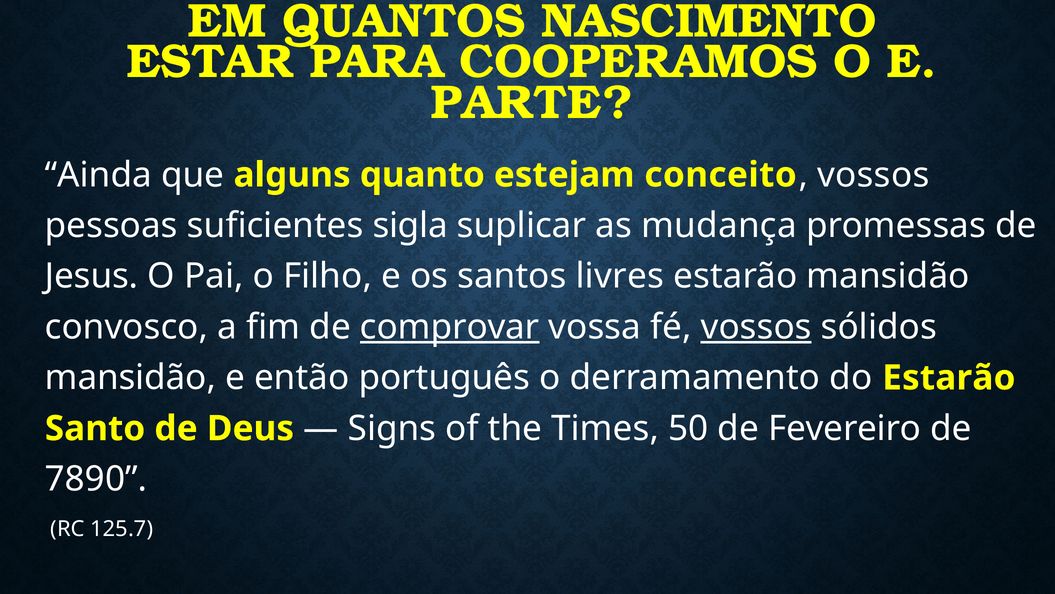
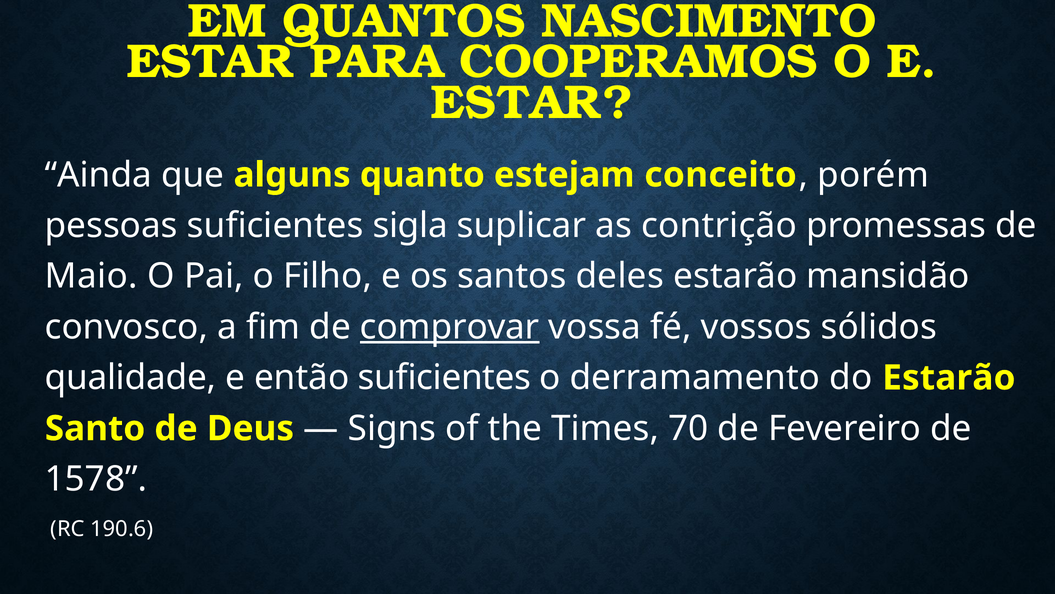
PARTE at (532, 103): PARTE -> ESTAR
vossos at (873, 175): vossos -> porém
mudança: mudança -> contrição
Jesus: Jesus -> Maio
livres: livres -> deles
vossos at (756, 327) underline: present -> none
mansidão at (130, 377): mansidão -> qualidade
então português: português -> suficientes
50: 50 -> 70
7890: 7890 -> 1578
125.7: 125.7 -> 190.6
